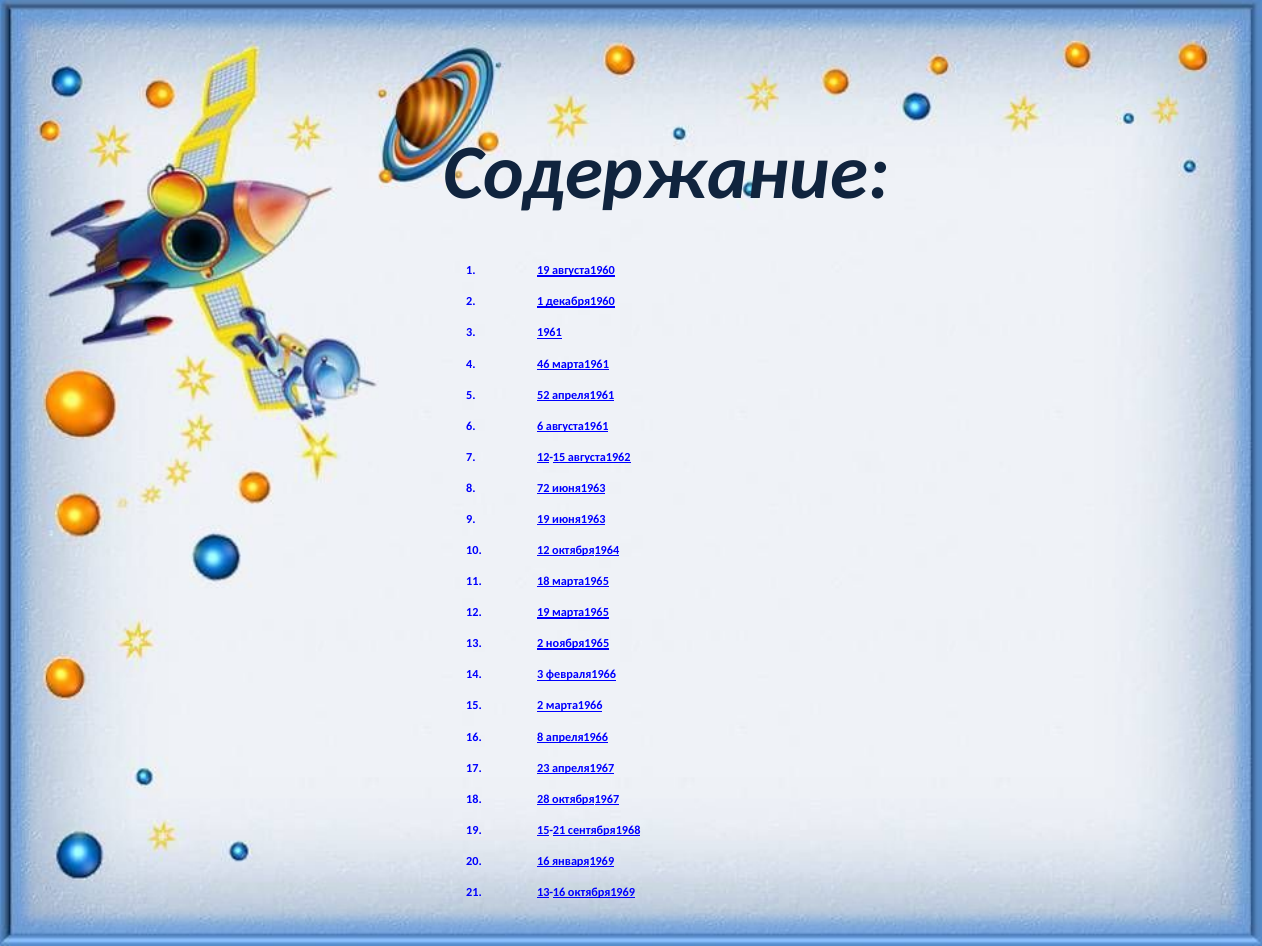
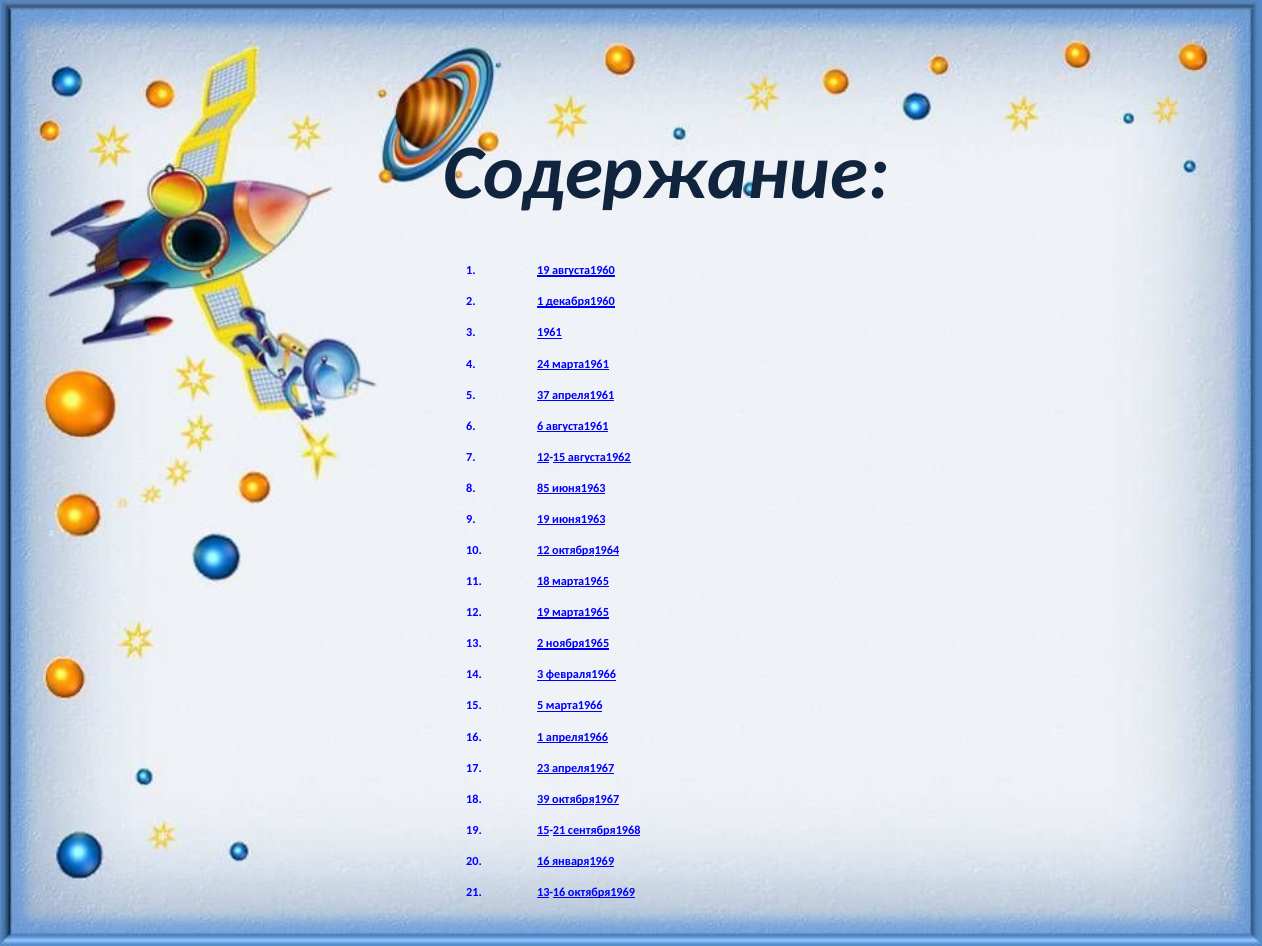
46: 46 -> 24
52: 52 -> 37
72: 72 -> 85
2 at (540, 706): 2 -> 5
16 8: 8 -> 1
28: 28 -> 39
